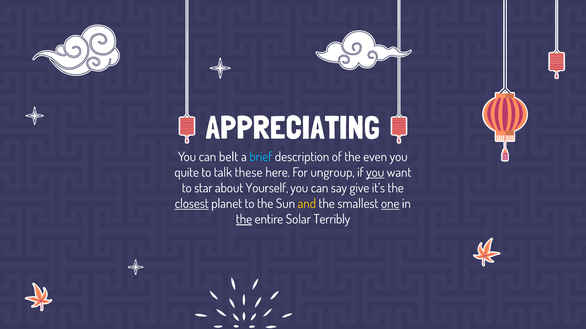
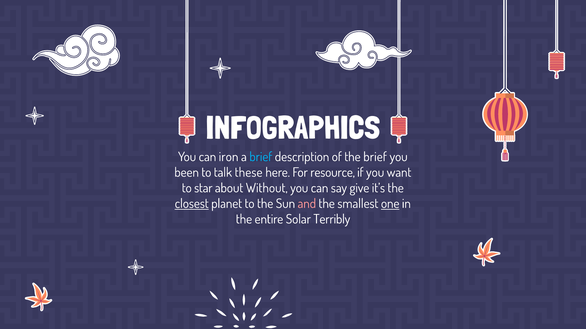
APPRECIATING: APPRECIATING -> INFOGRAPHICS
belt: belt -> iron
the even: even -> brief
quite: quite -> been
ungroup: ungroup -> resource
you at (375, 173) underline: present -> none
Yourself: Yourself -> Without
and colour: yellow -> pink
the at (244, 220) underline: present -> none
